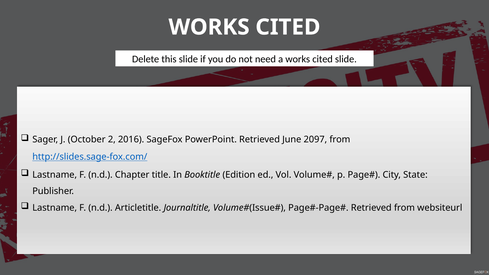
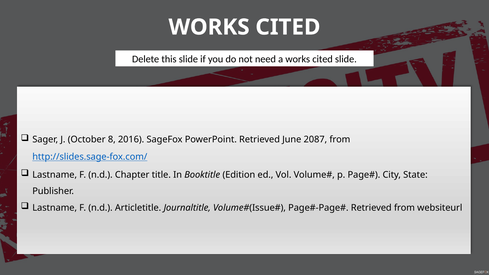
2: 2 -> 8
2097: 2097 -> 2087
